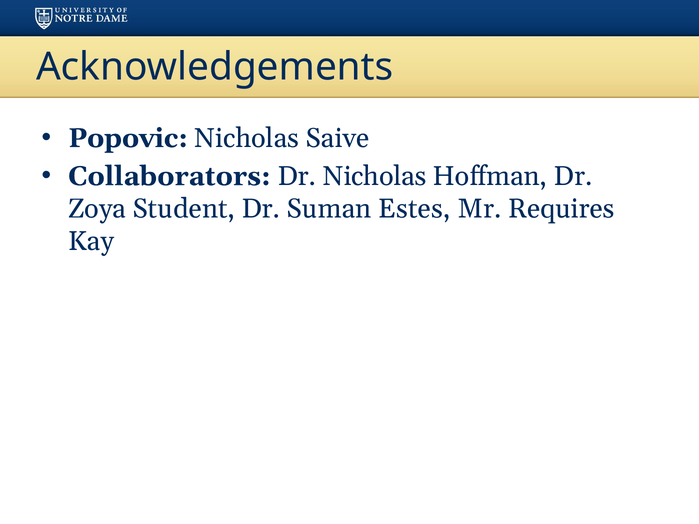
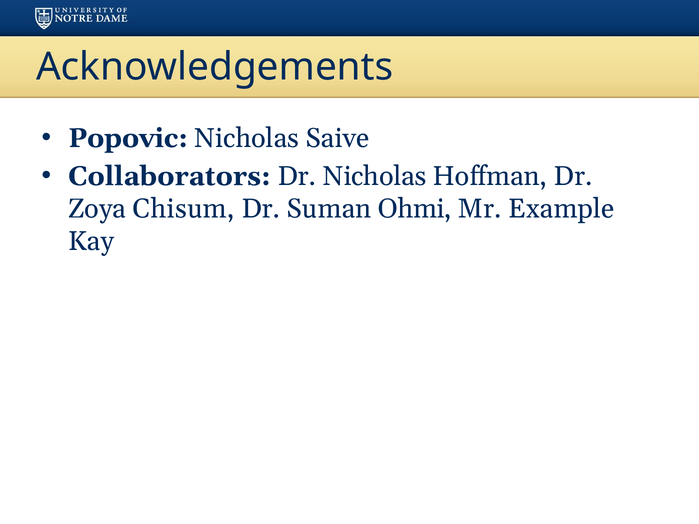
Student: Student -> Chisum
Estes: Estes -> Ohmi
Requires: Requires -> Example
